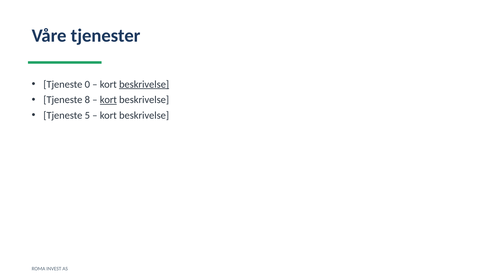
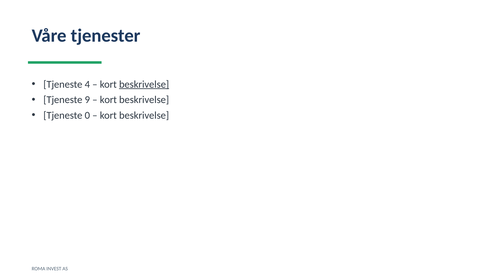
0: 0 -> 4
8: 8 -> 9
kort at (108, 100) underline: present -> none
5: 5 -> 0
